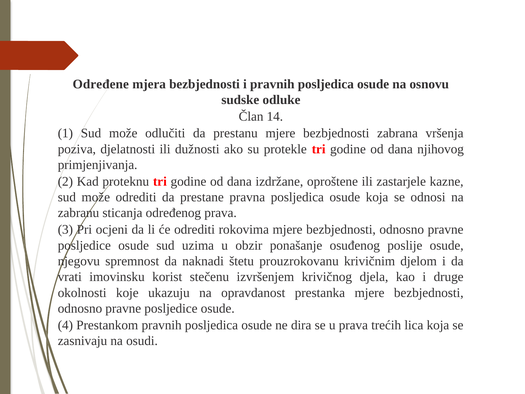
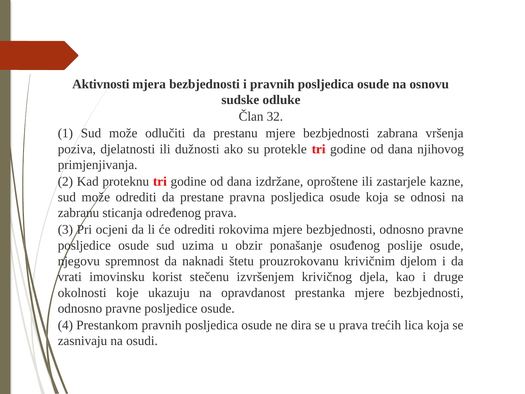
Određene: Određene -> Aktivnosti
14: 14 -> 32
